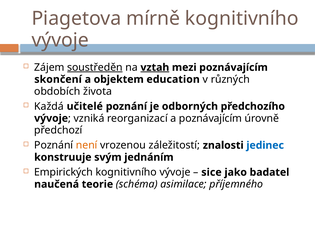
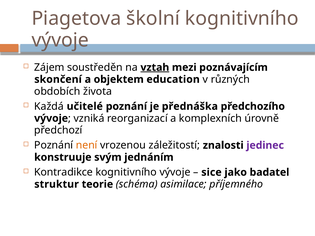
mírně: mírně -> školní
soustředěn underline: present -> none
odborných: odborných -> přednáška
a poznávajícím: poznávajícím -> komplexních
jedinec colour: blue -> purple
Empirických: Empirických -> Kontradikce
naučená: naučená -> struktur
